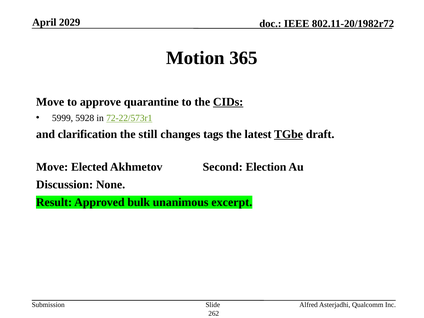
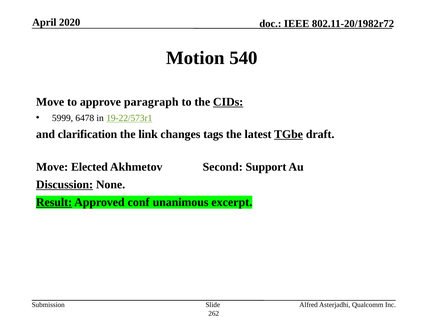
2029: 2029 -> 2020
365: 365 -> 540
quarantine: quarantine -> paragraph
5928: 5928 -> 6478
72-22/573r1: 72-22/573r1 -> 19-22/573r1
still: still -> link
Election: Election -> Support
Discussion underline: none -> present
Result underline: none -> present
bulk: bulk -> conf
